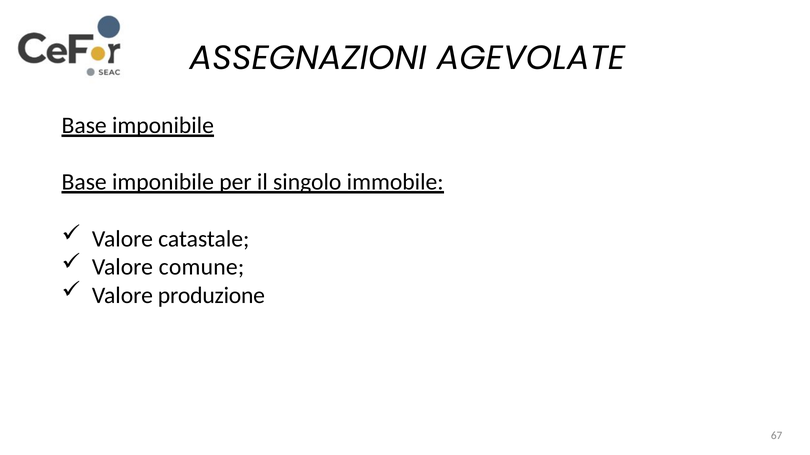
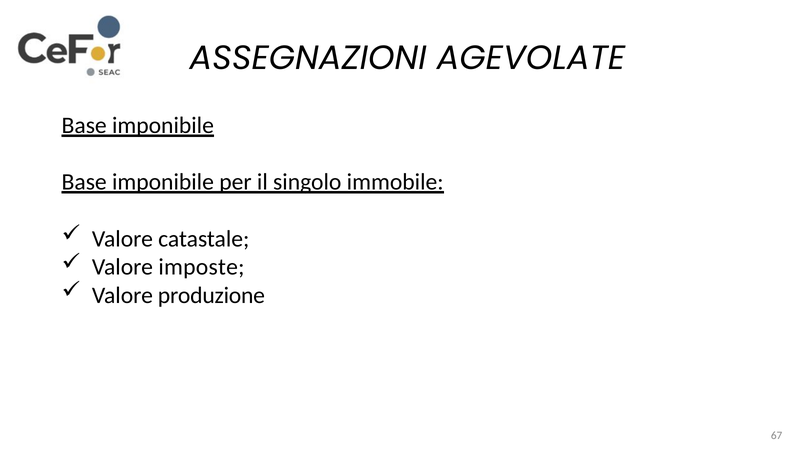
comune: comune -> imposte
